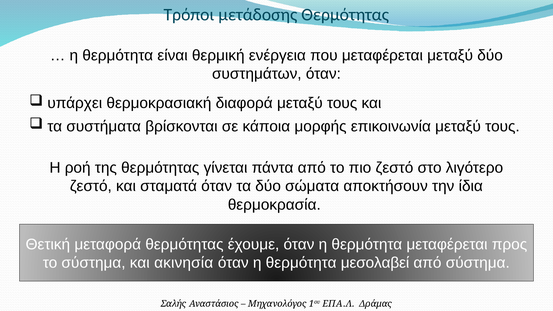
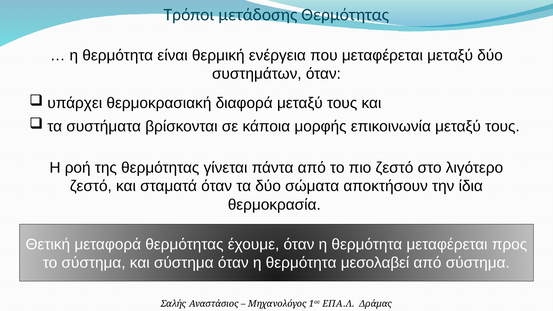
και ακινησία: ακινησία -> σύστημα
